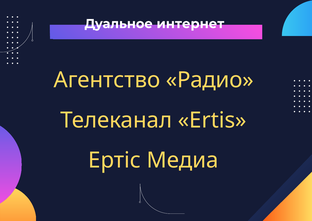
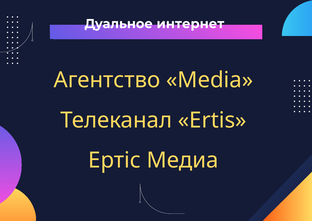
Радио: Радио -> Media
